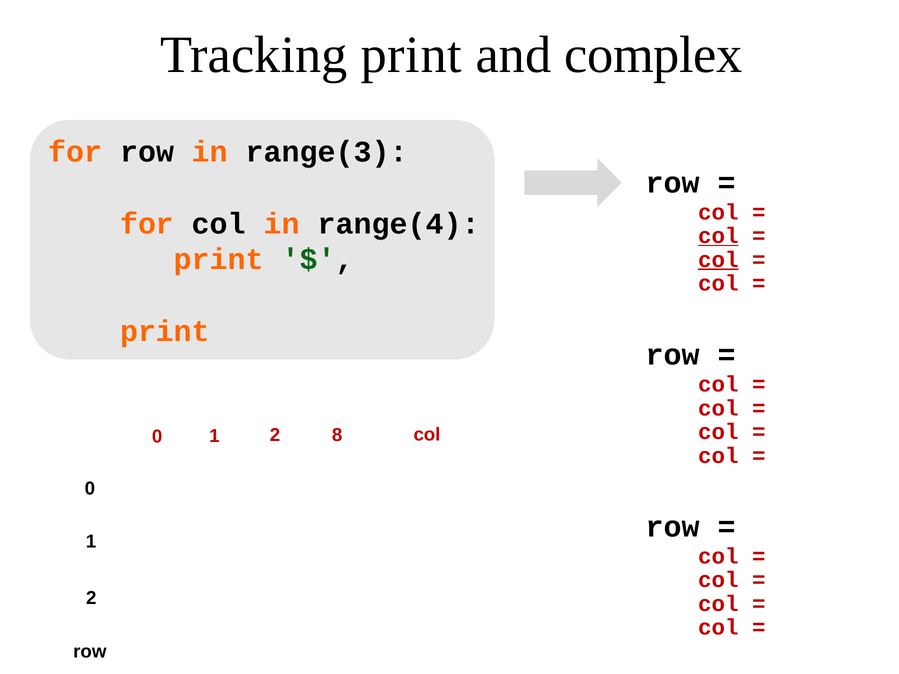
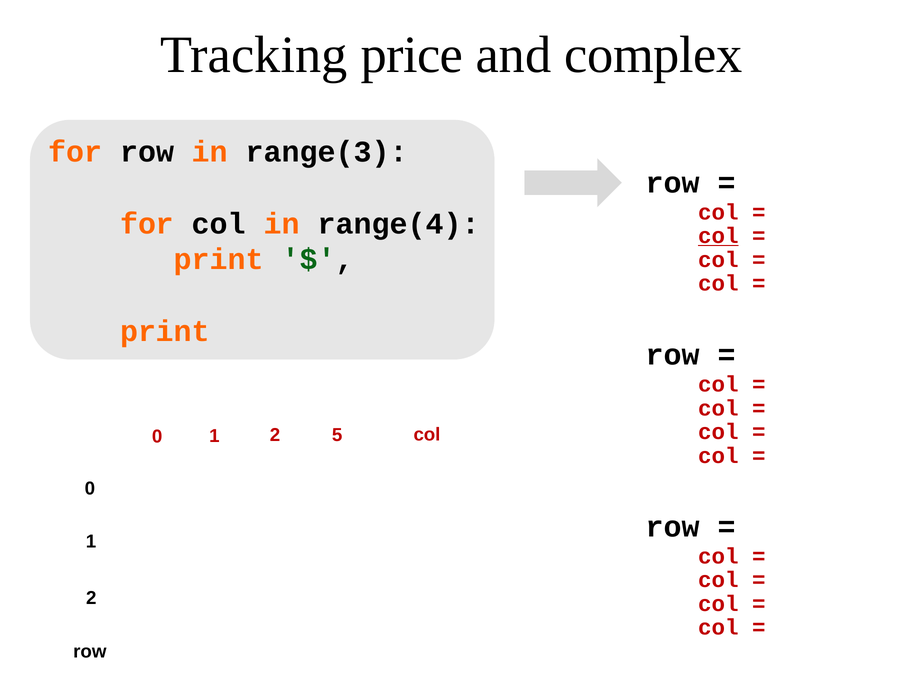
Tracking print: print -> price
col at (718, 260) underline: present -> none
8: 8 -> 5
